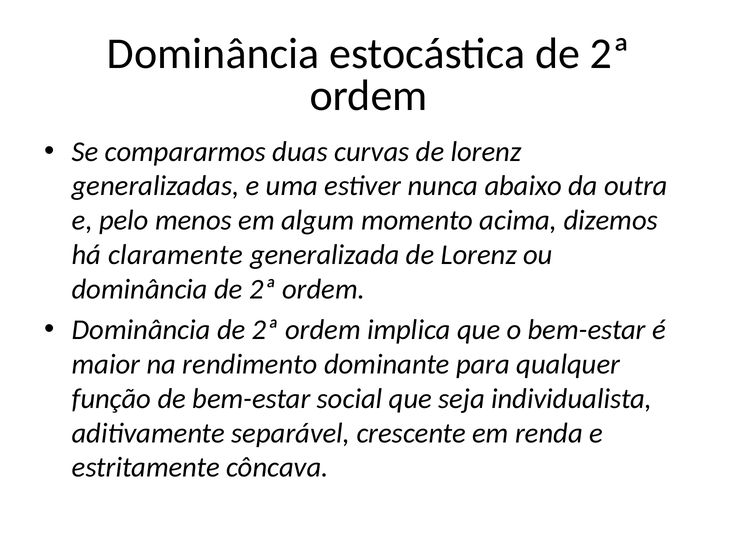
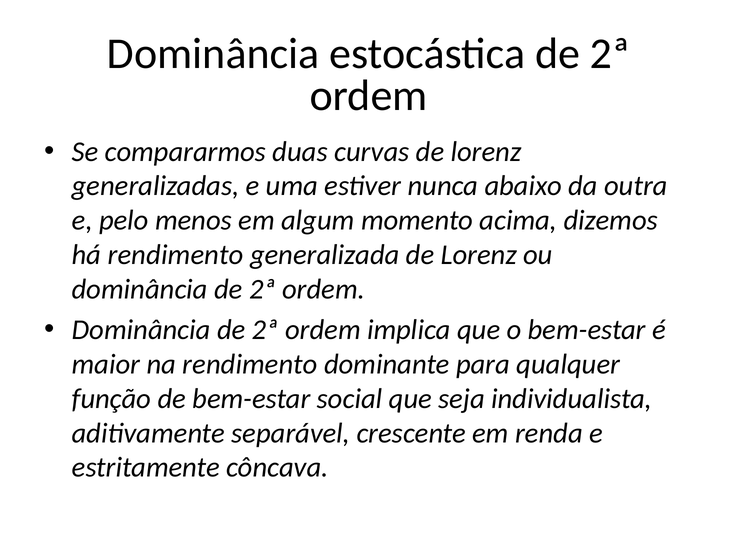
há claramente: claramente -> rendimento
